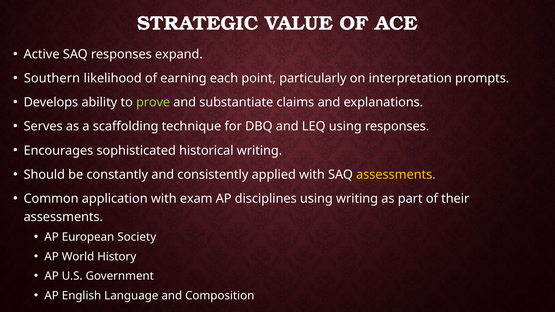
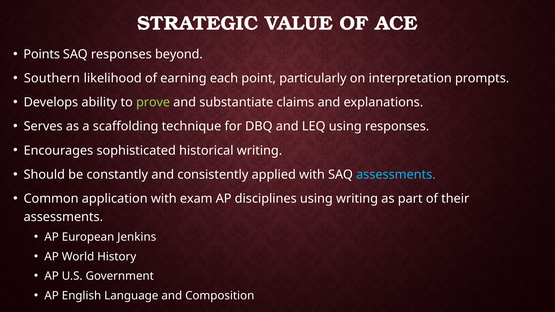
Active: Active -> Points
expand: expand -> beyond
assessments at (396, 175) colour: yellow -> light blue
Society: Society -> Jenkins
